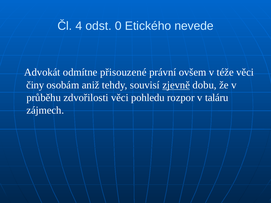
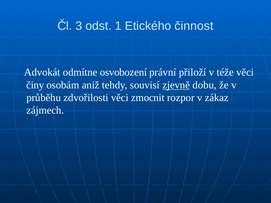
4: 4 -> 3
0: 0 -> 1
nevede: nevede -> činnost
přisouzené: přisouzené -> osvobození
ovšem: ovšem -> přiloží
pohledu: pohledu -> zmocnit
taláru: taláru -> zákaz
